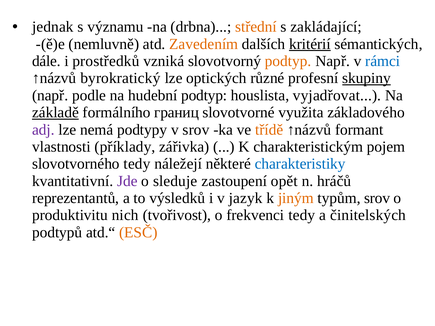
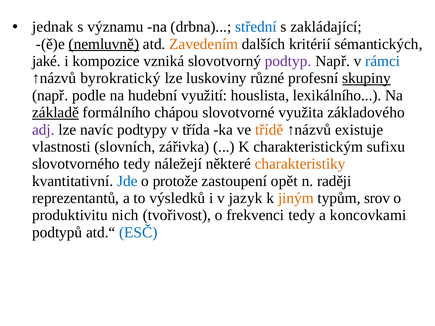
střední colour: orange -> blue
nemluvně underline: none -> present
kritérií underline: present -> none
dále: dále -> jaké
prostředků: prostředků -> kompozice
podtyp at (288, 61) colour: orange -> purple
optických: optických -> luskoviny
hudební podtyp: podtyp -> využití
vyjadřovat: vyjadřovat -> lexikálního
границ: границ -> chápou
nemá: nemá -> navíc
v srov: srov -> třída
formant: formant -> existuje
příklady: příklady -> slovních
pojem: pojem -> sufixu
charakteristiky colour: blue -> orange
Jde colour: purple -> blue
sleduje: sleduje -> protože
hráčů: hráčů -> raději
činitelských: činitelských -> koncovkami
ESČ colour: orange -> blue
